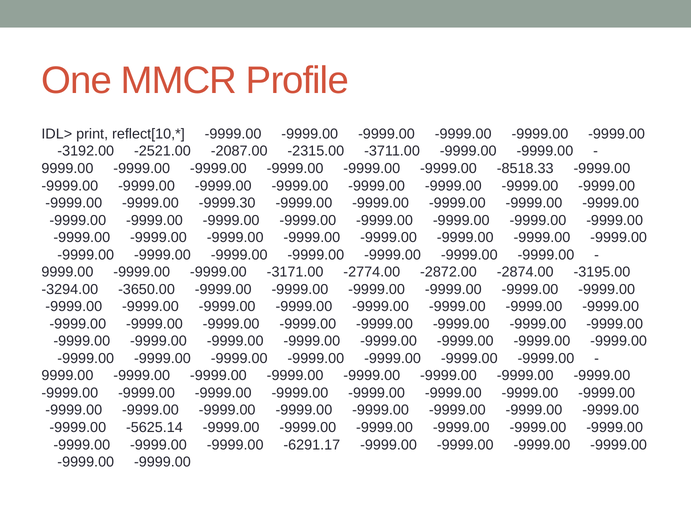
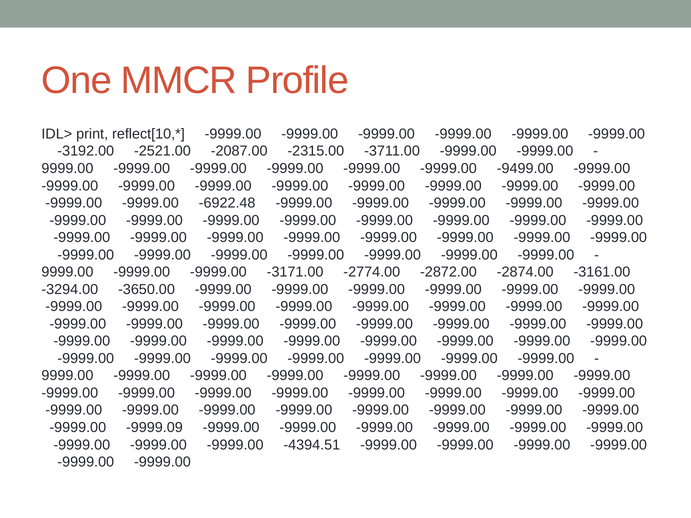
-8518.33: -8518.33 -> -9499.00
-9999.30: -9999.30 -> -6922.48
-3195.00: -3195.00 -> -3161.00
-5625.14: -5625.14 -> -9999.09
-6291.17: -6291.17 -> -4394.51
